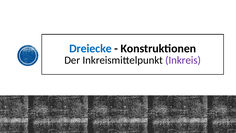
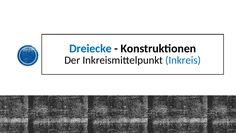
Inkreis colour: purple -> blue
